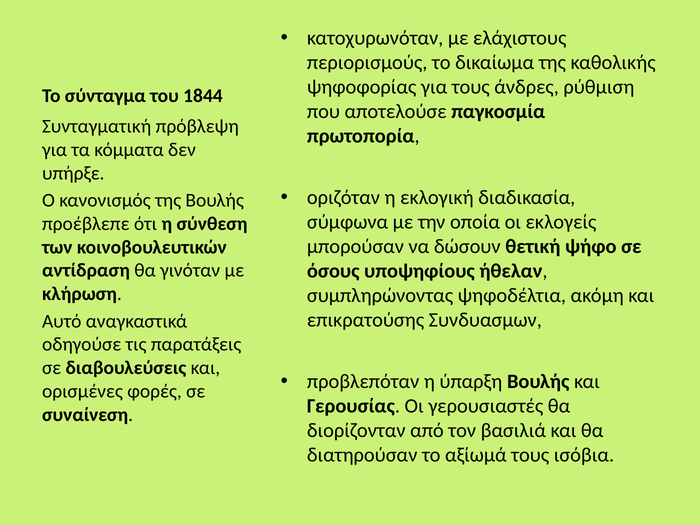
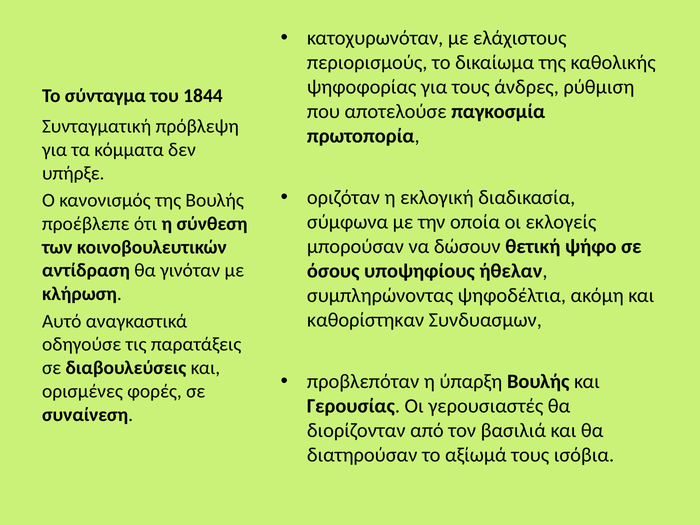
επικρατούσης: επικρατούσης -> καθορίστηκαν
